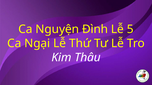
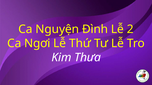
5: 5 -> 2
Ngại: Ngại -> Ngơi
Thâu: Thâu -> Thưa
